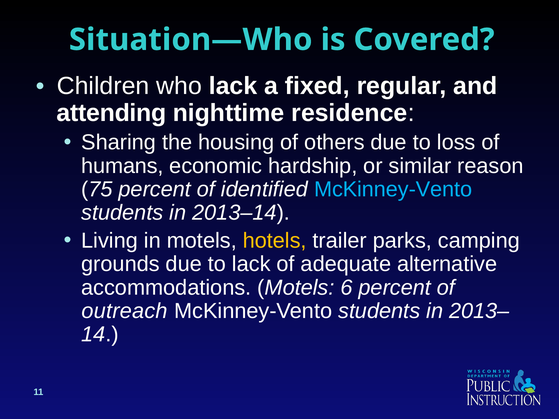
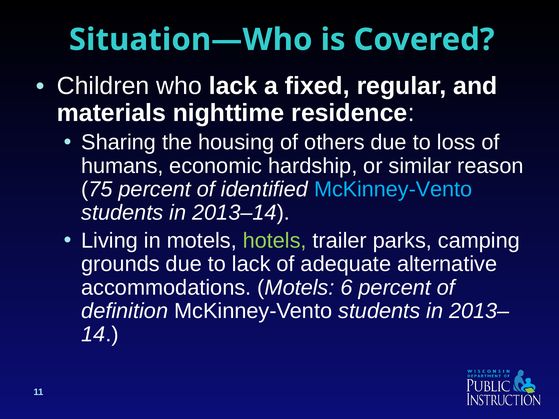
attending: attending -> materials
hotels colour: yellow -> light green
outreach: outreach -> definition
